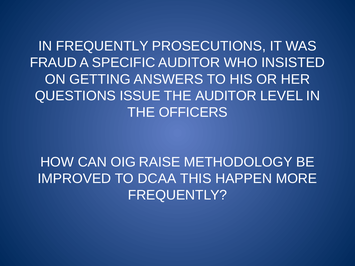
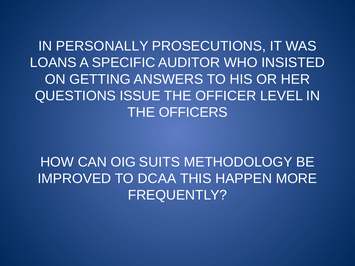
IN FREQUENTLY: FREQUENTLY -> PERSONALLY
FRAUD: FRAUD -> LOANS
THE AUDITOR: AUDITOR -> OFFICER
RAISE: RAISE -> SUITS
